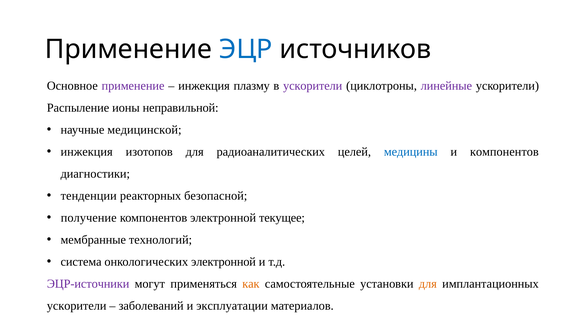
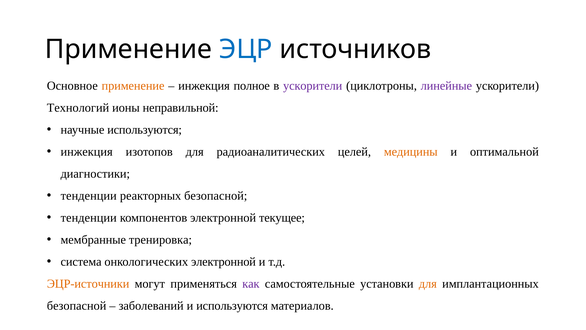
применение at (133, 86) colour: purple -> orange
плазму: плазму -> полное
Распыление: Распыление -> Технологий
научные медицинской: медицинской -> используются
медицины colour: blue -> orange
и компонентов: компонентов -> оптимальной
получение at (89, 218): получение -> тенденции
технологий: технологий -> тренировка
ЭЦР-источники colour: purple -> orange
как colour: orange -> purple
ускорители at (77, 306): ускорители -> безопасной
и эксплуатации: эксплуатации -> используются
